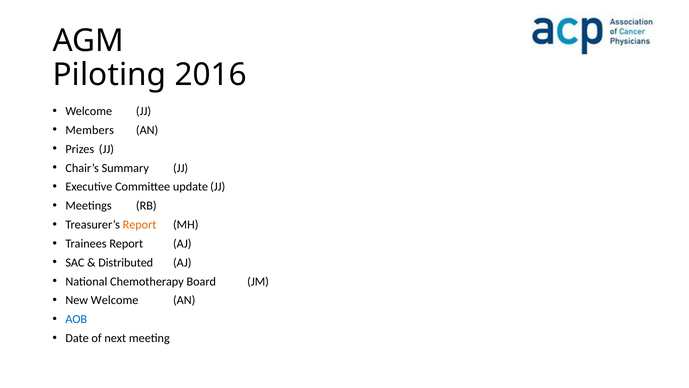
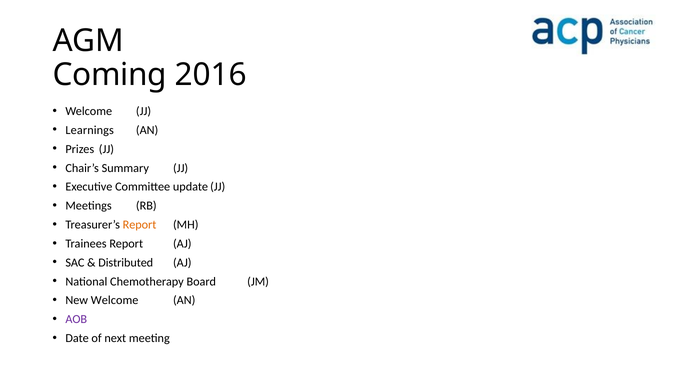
Piloting: Piloting -> Coming
Members: Members -> Learnings
AOB colour: blue -> purple
